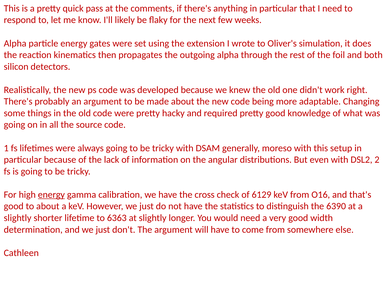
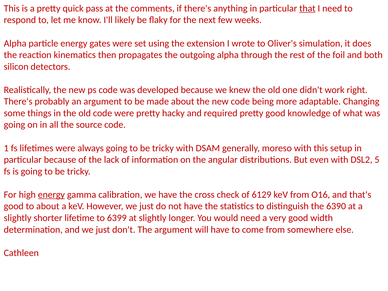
that underline: none -> present
2: 2 -> 5
6363: 6363 -> 6399
